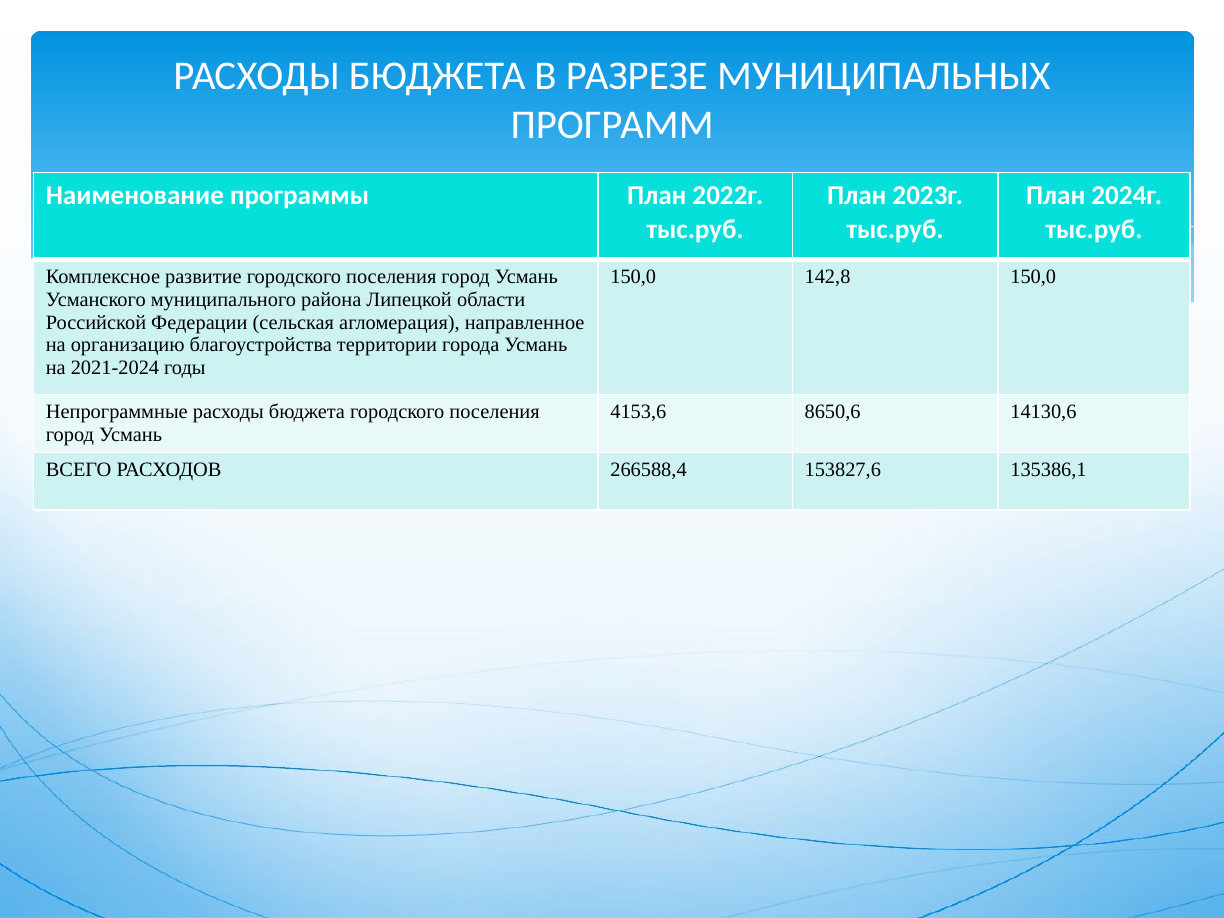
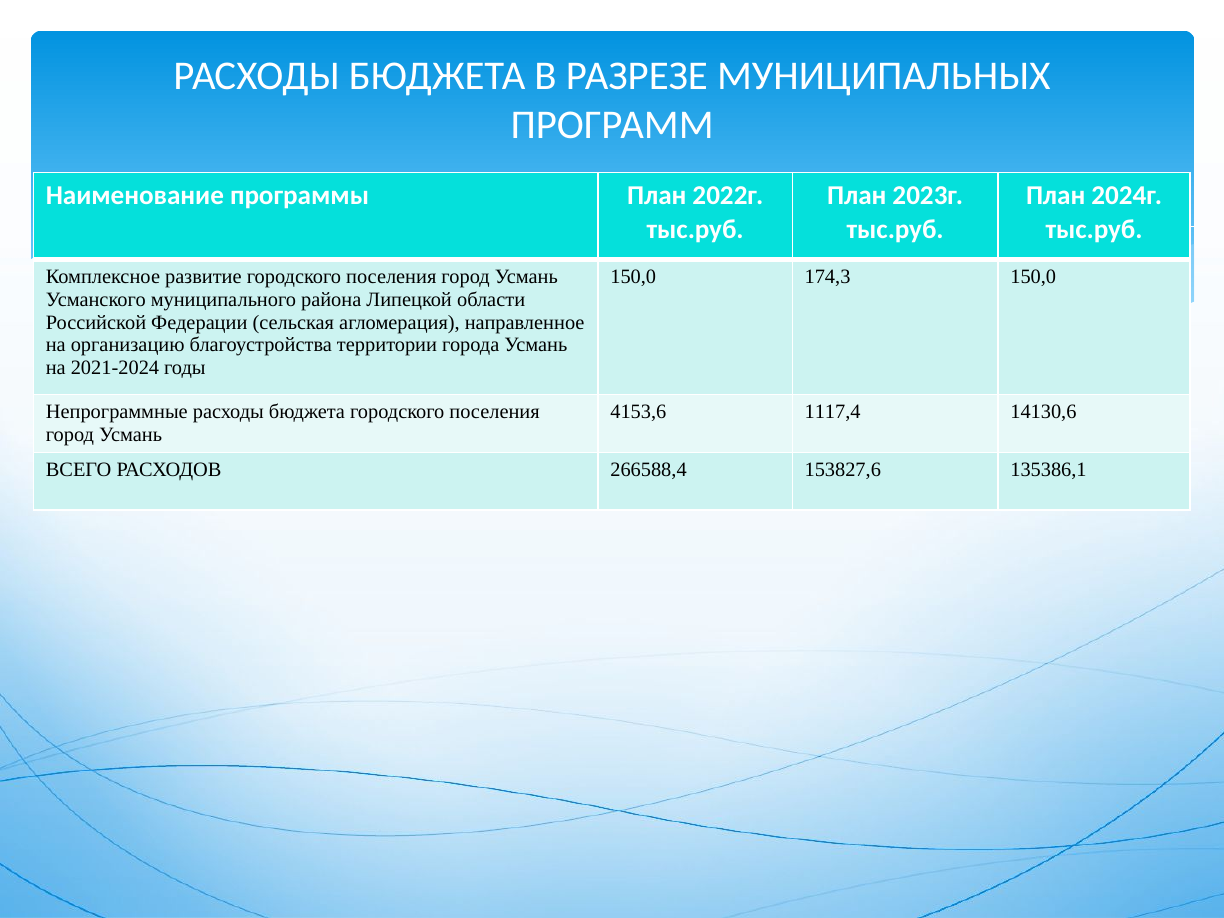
142,8: 142,8 -> 174,3
8650,6: 8650,6 -> 1117,4
